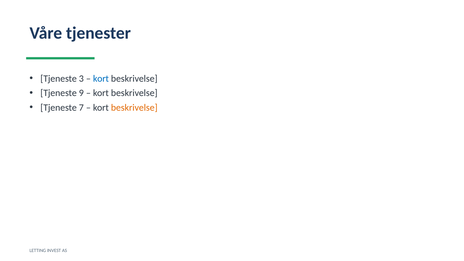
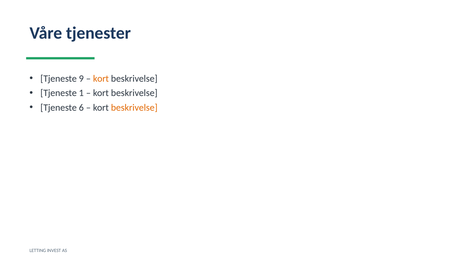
3: 3 -> 9
kort at (101, 79) colour: blue -> orange
9: 9 -> 1
7: 7 -> 6
